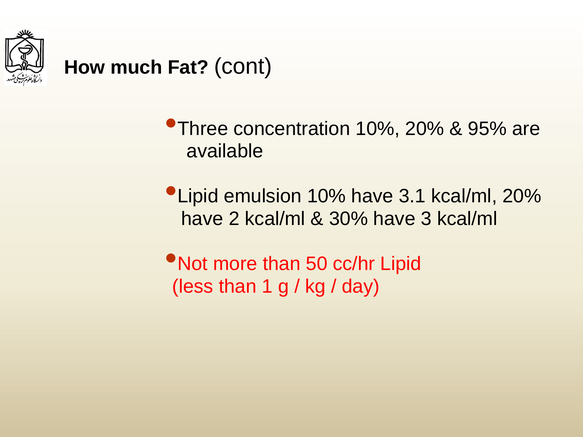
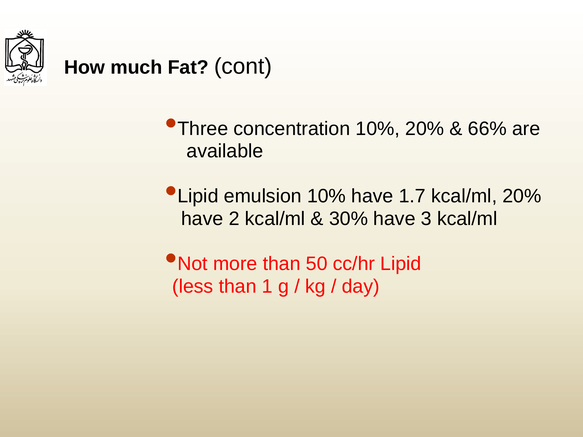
95%: 95% -> 66%
3.1: 3.1 -> 1.7
